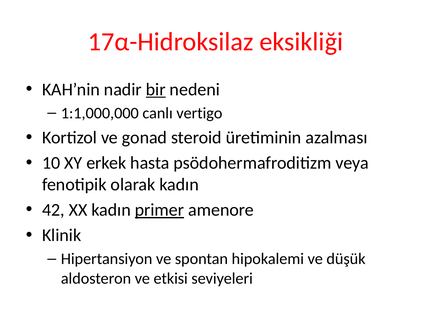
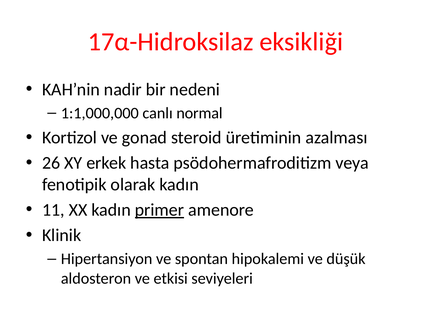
bir underline: present -> none
vertigo: vertigo -> normal
10: 10 -> 26
42: 42 -> 11
